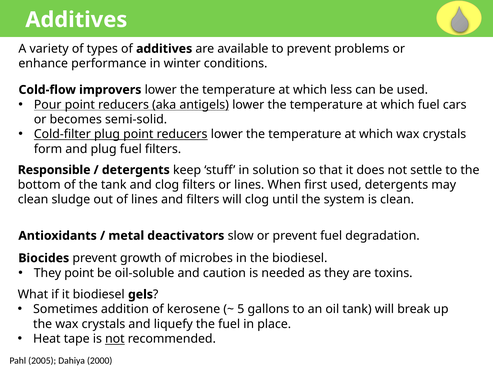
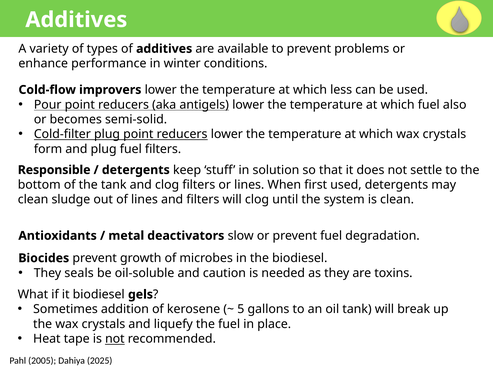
cars: cars -> also
They point: point -> seals
2000: 2000 -> 2025
